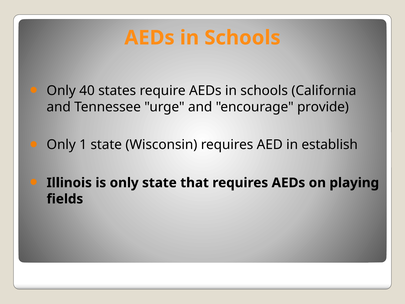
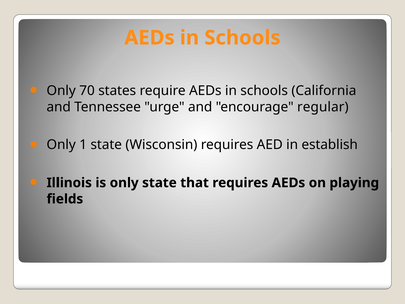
40: 40 -> 70
provide: provide -> regular
